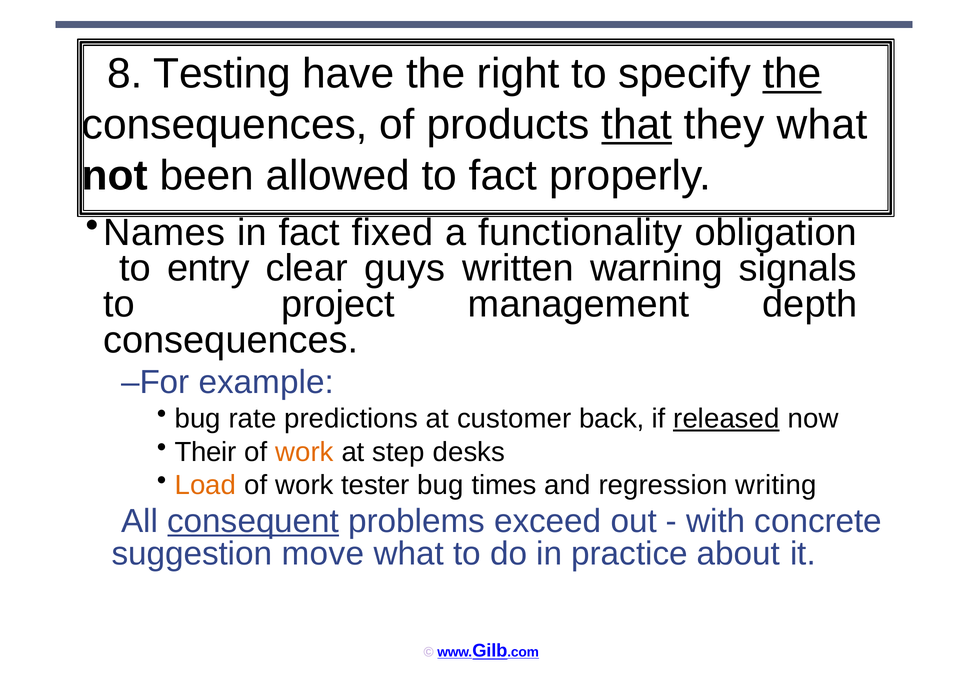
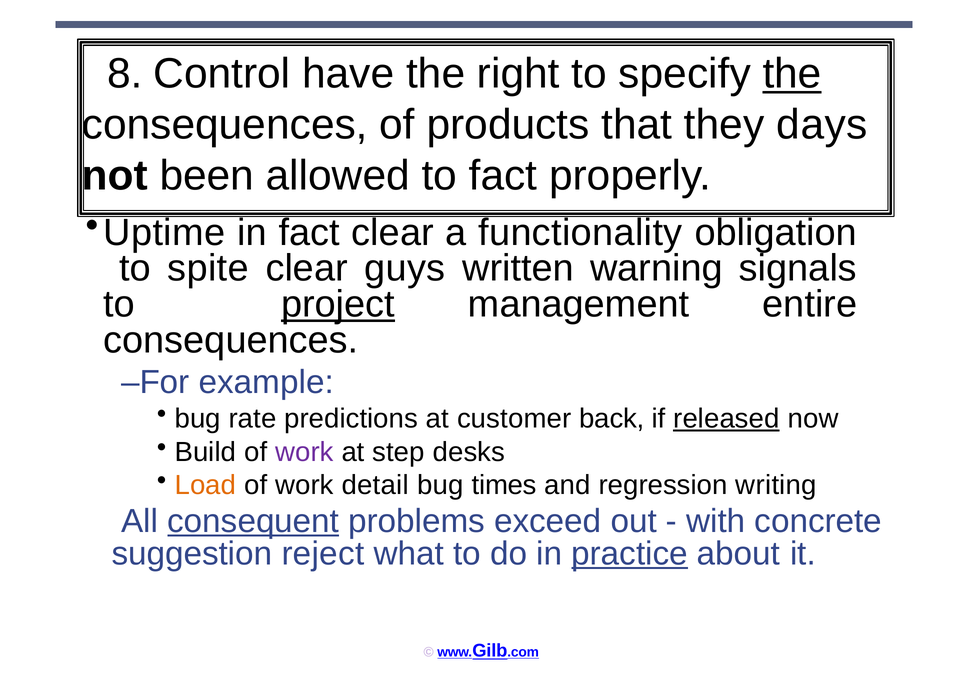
Testing: Testing -> Control
that underline: present -> none
they what: what -> days
Names: Names -> Uptime
fact fixed: fixed -> clear
entry: entry -> spite
project underline: none -> present
depth: depth -> entire
Their: Their -> Build
work at (304, 452) colour: orange -> purple
tester: tester -> detail
move: move -> reject
practice underline: none -> present
